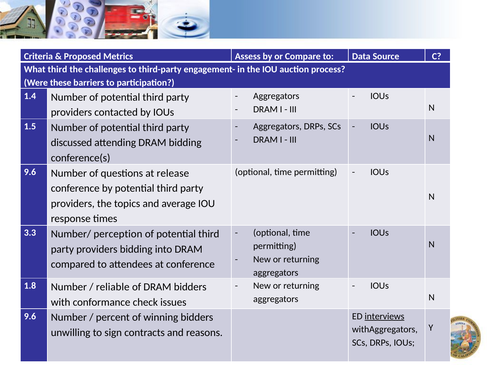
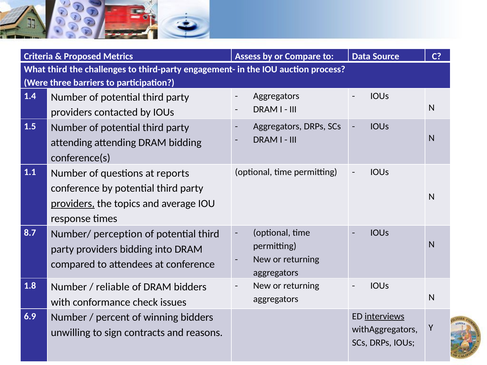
these: these -> three
discussed at (71, 143): discussed -> attending
9.6 at (30, 172): 9.6 -> 1.1
release: release -> reports
providers at (73, 204) underline: none -> present
3.3: 3.3 -> 8.7
9.6 at (30, 316): 9.6 -> 6.9
